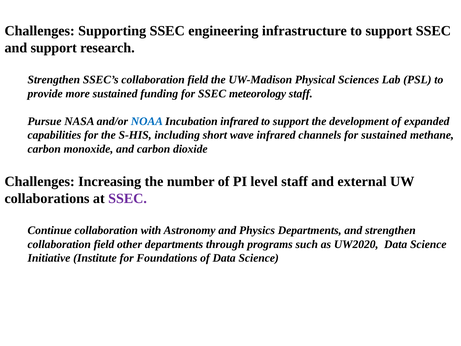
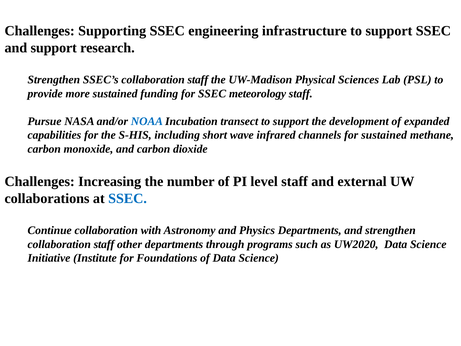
SSEC’s collaboration field: field -> staff
Incubation infrared: infrared -> transect
SSEC at (128, 198) colour: purple -> blue
field at (104, 244): field -> staff
